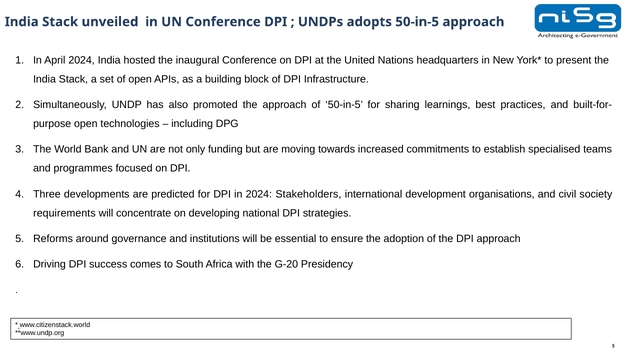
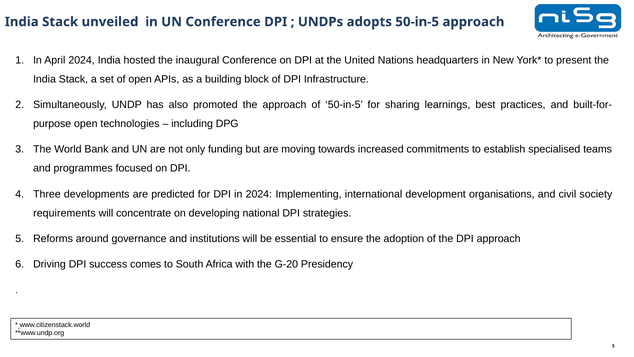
Stakeholders: Stakeholders -> Implementing
